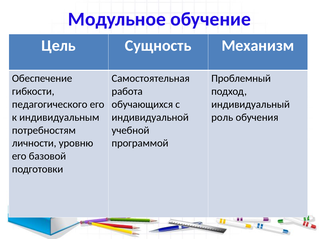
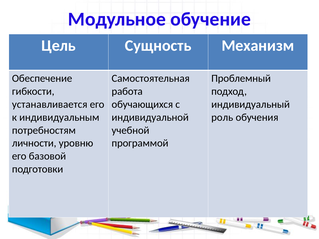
педагогического: педагогического -> устанавливается
